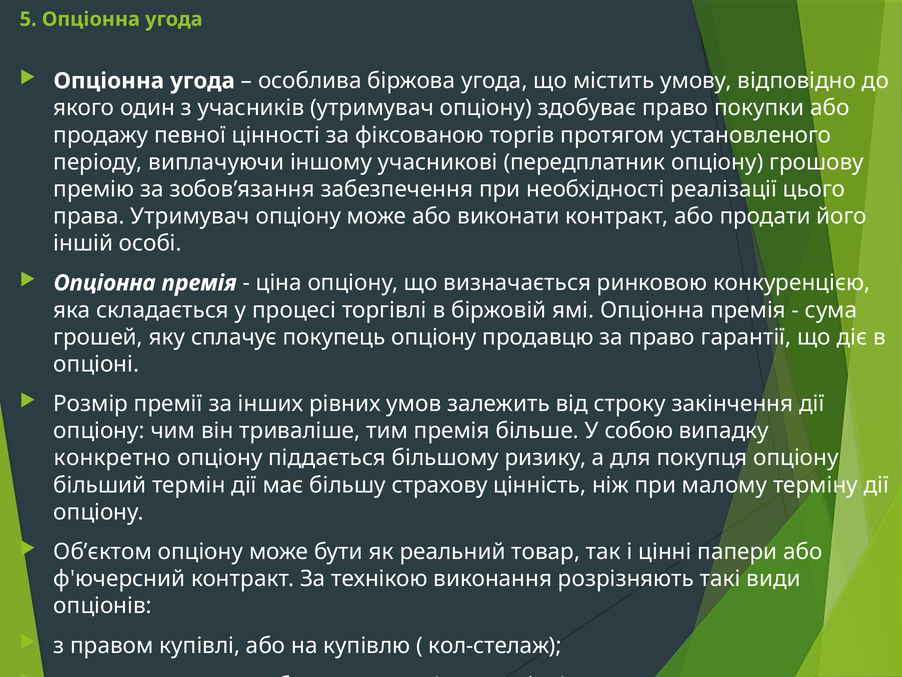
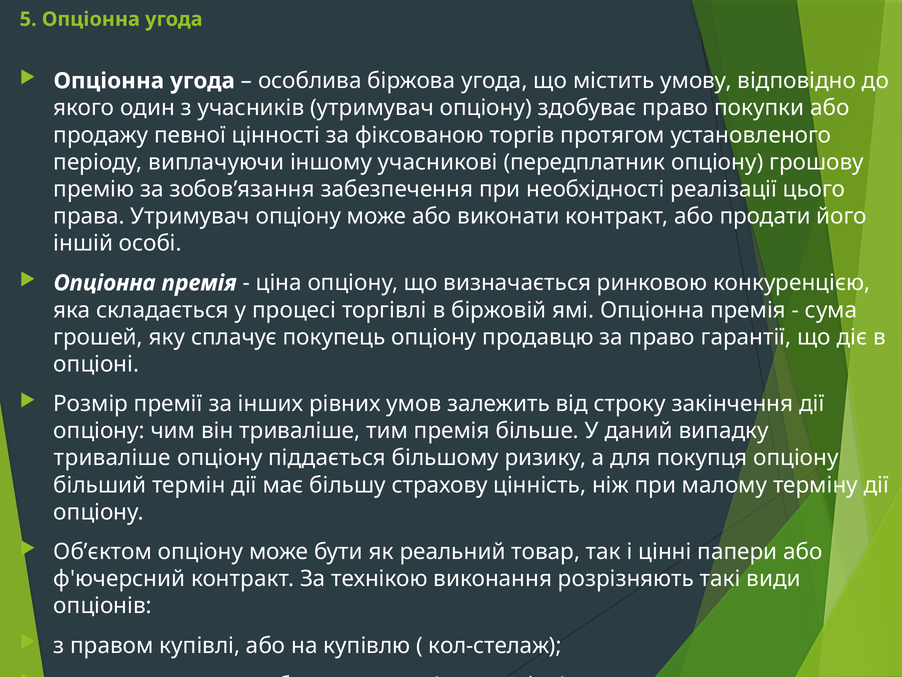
собою: собою -> даний
конкретно at (112, 458): конкретно -> триваліше
